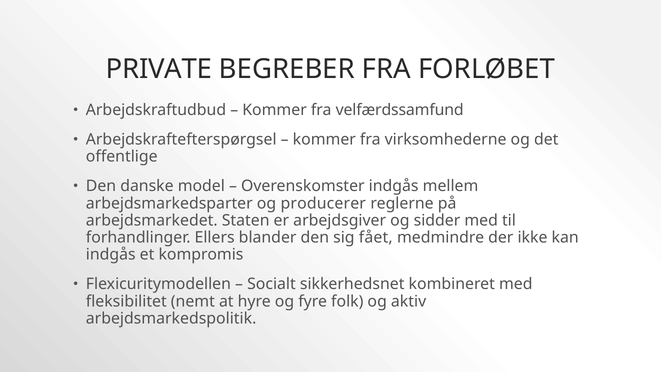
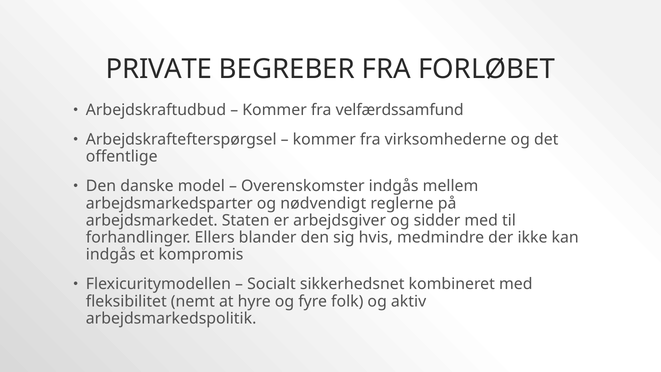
producerer: producerer -> nødvendigt
fået: fået -> hvis
